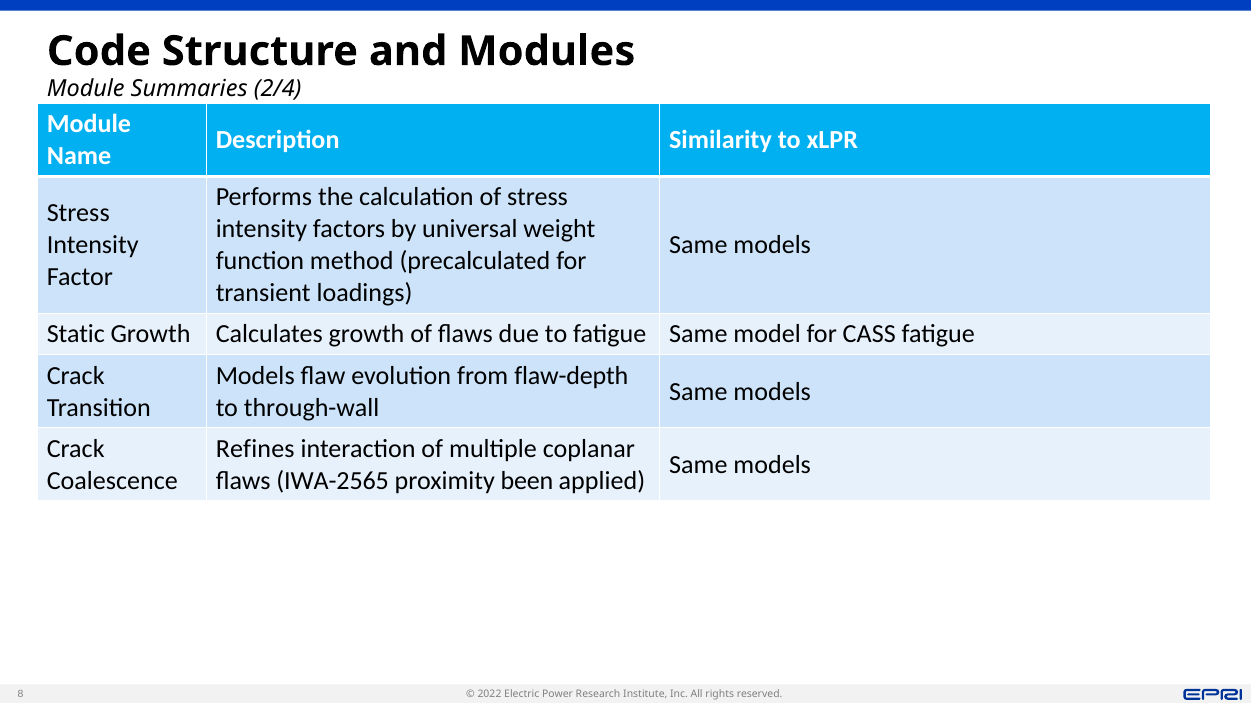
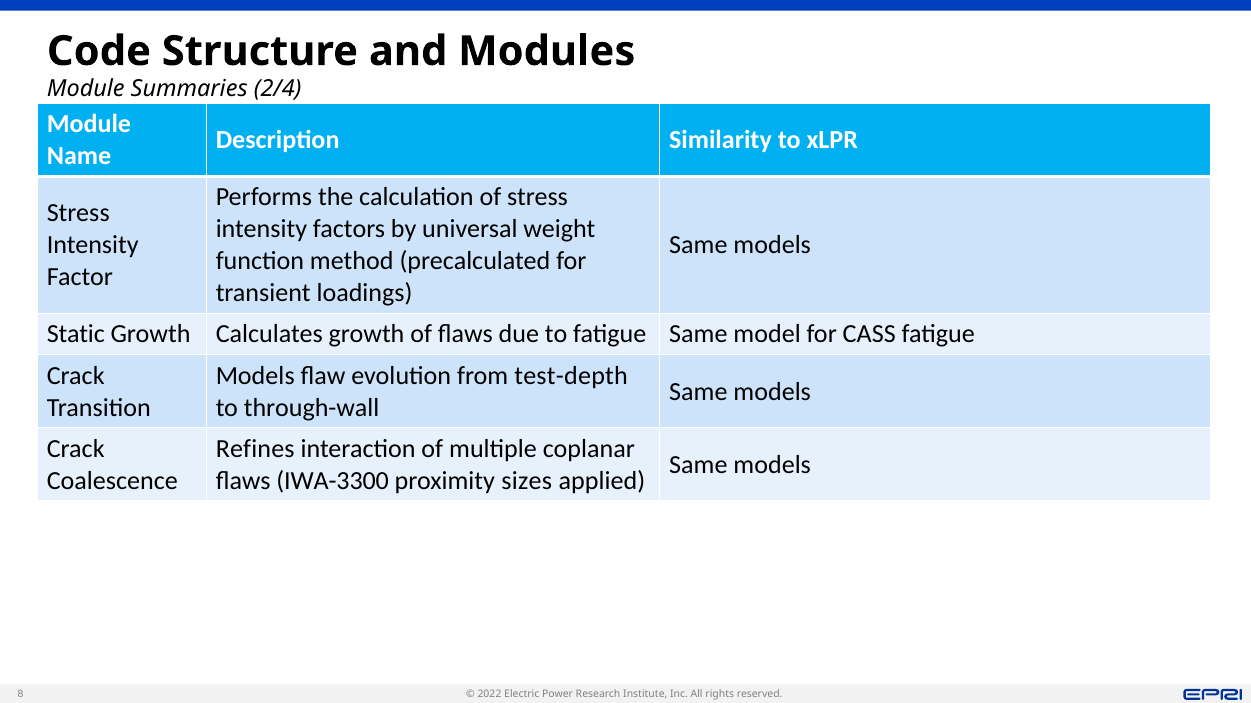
flaw-depth: flaw-depth -> test-depth
IWA-2565: IWA-2565 -> IWA-3300
been: been -> sizes
